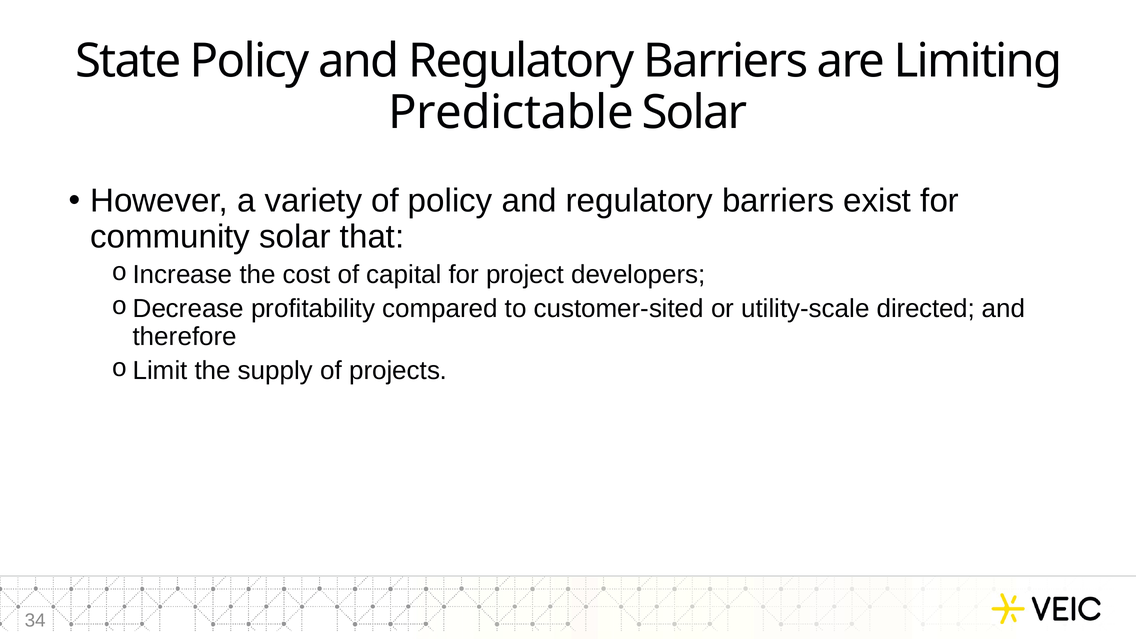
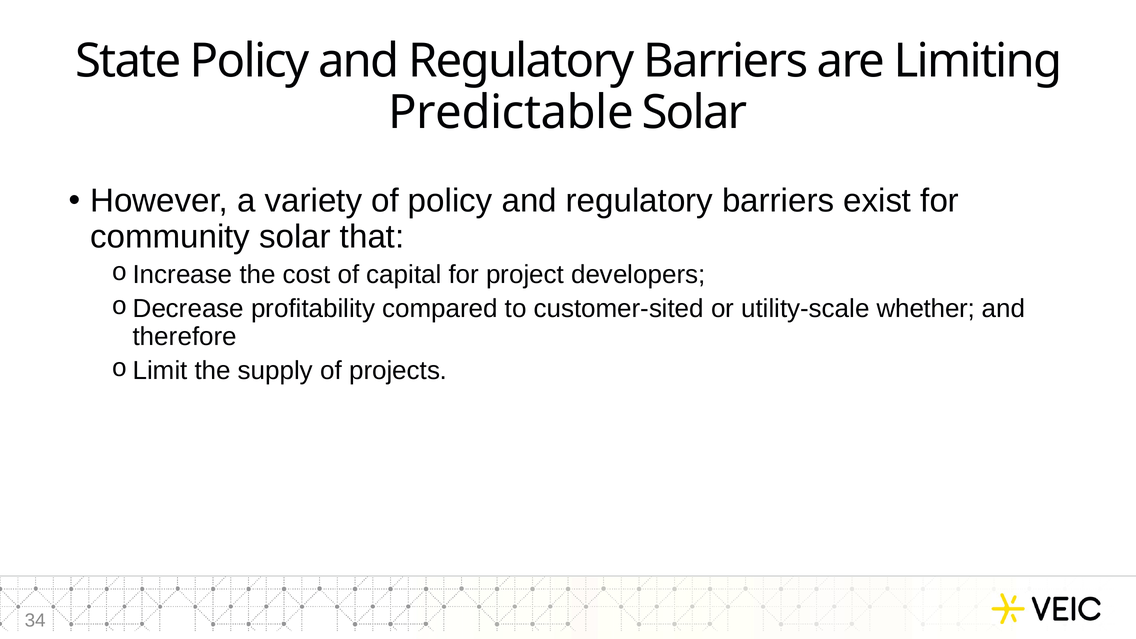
directed: directed -> whether
